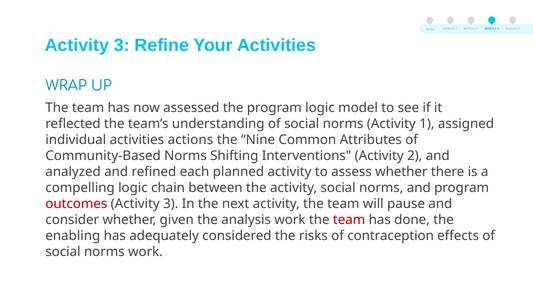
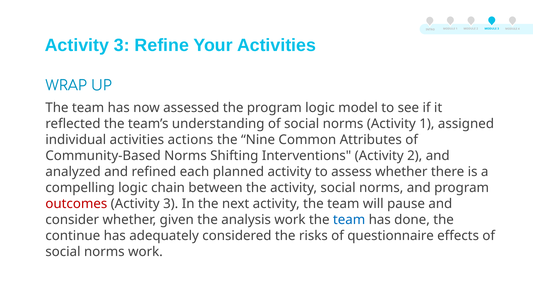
team at (349, 220) colour: red -> blue
enabling: enabling -> continue
contraception: contraception -> questionnaire
